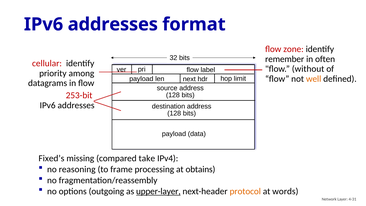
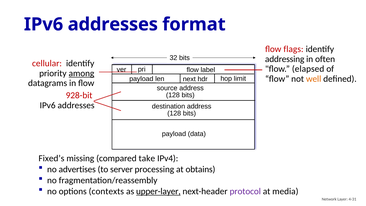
zone: zone -> flags
remember: remember -> addressing
without: without -> elapsed
among underline: none -> present
253-bit: 253-bit -> 928-bit
reasoning: reasoning -> advertises
frame: frame -> server
outgoing: outgoing -> contexts
protocol colour: orange -> purple
words: words -> media
